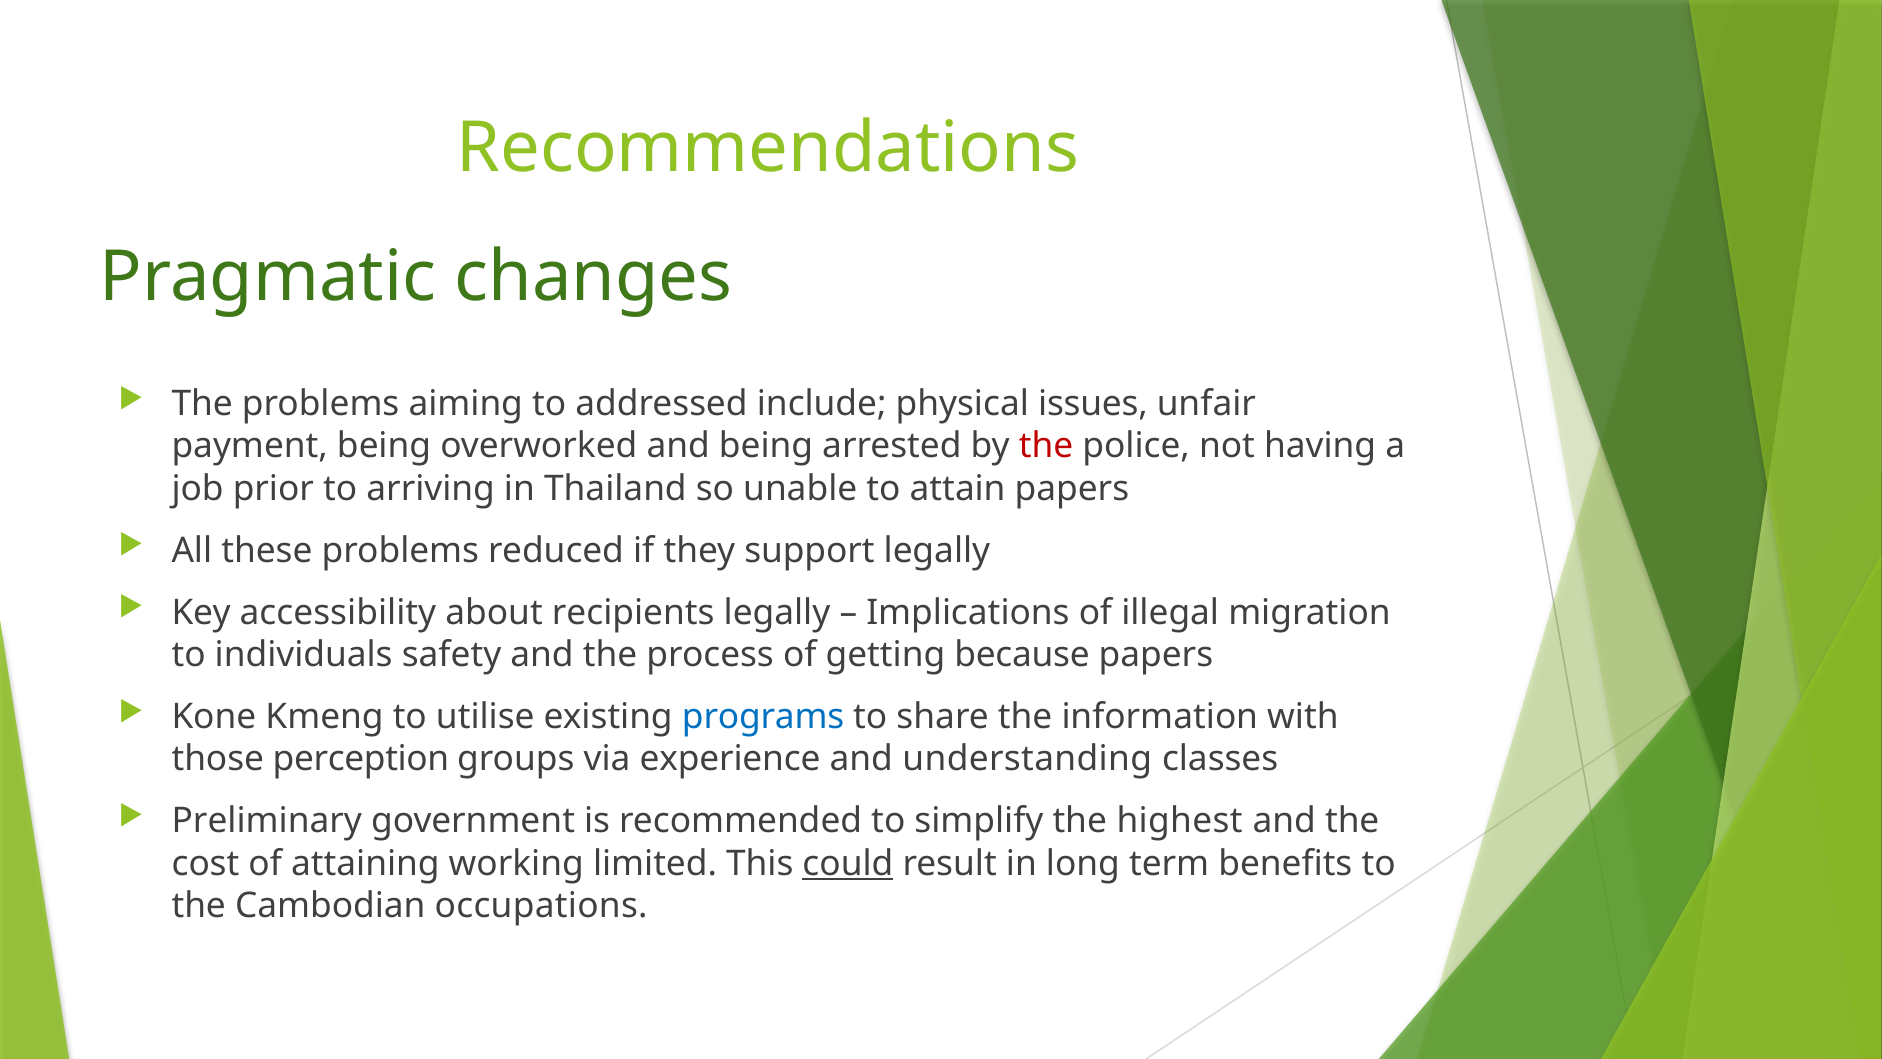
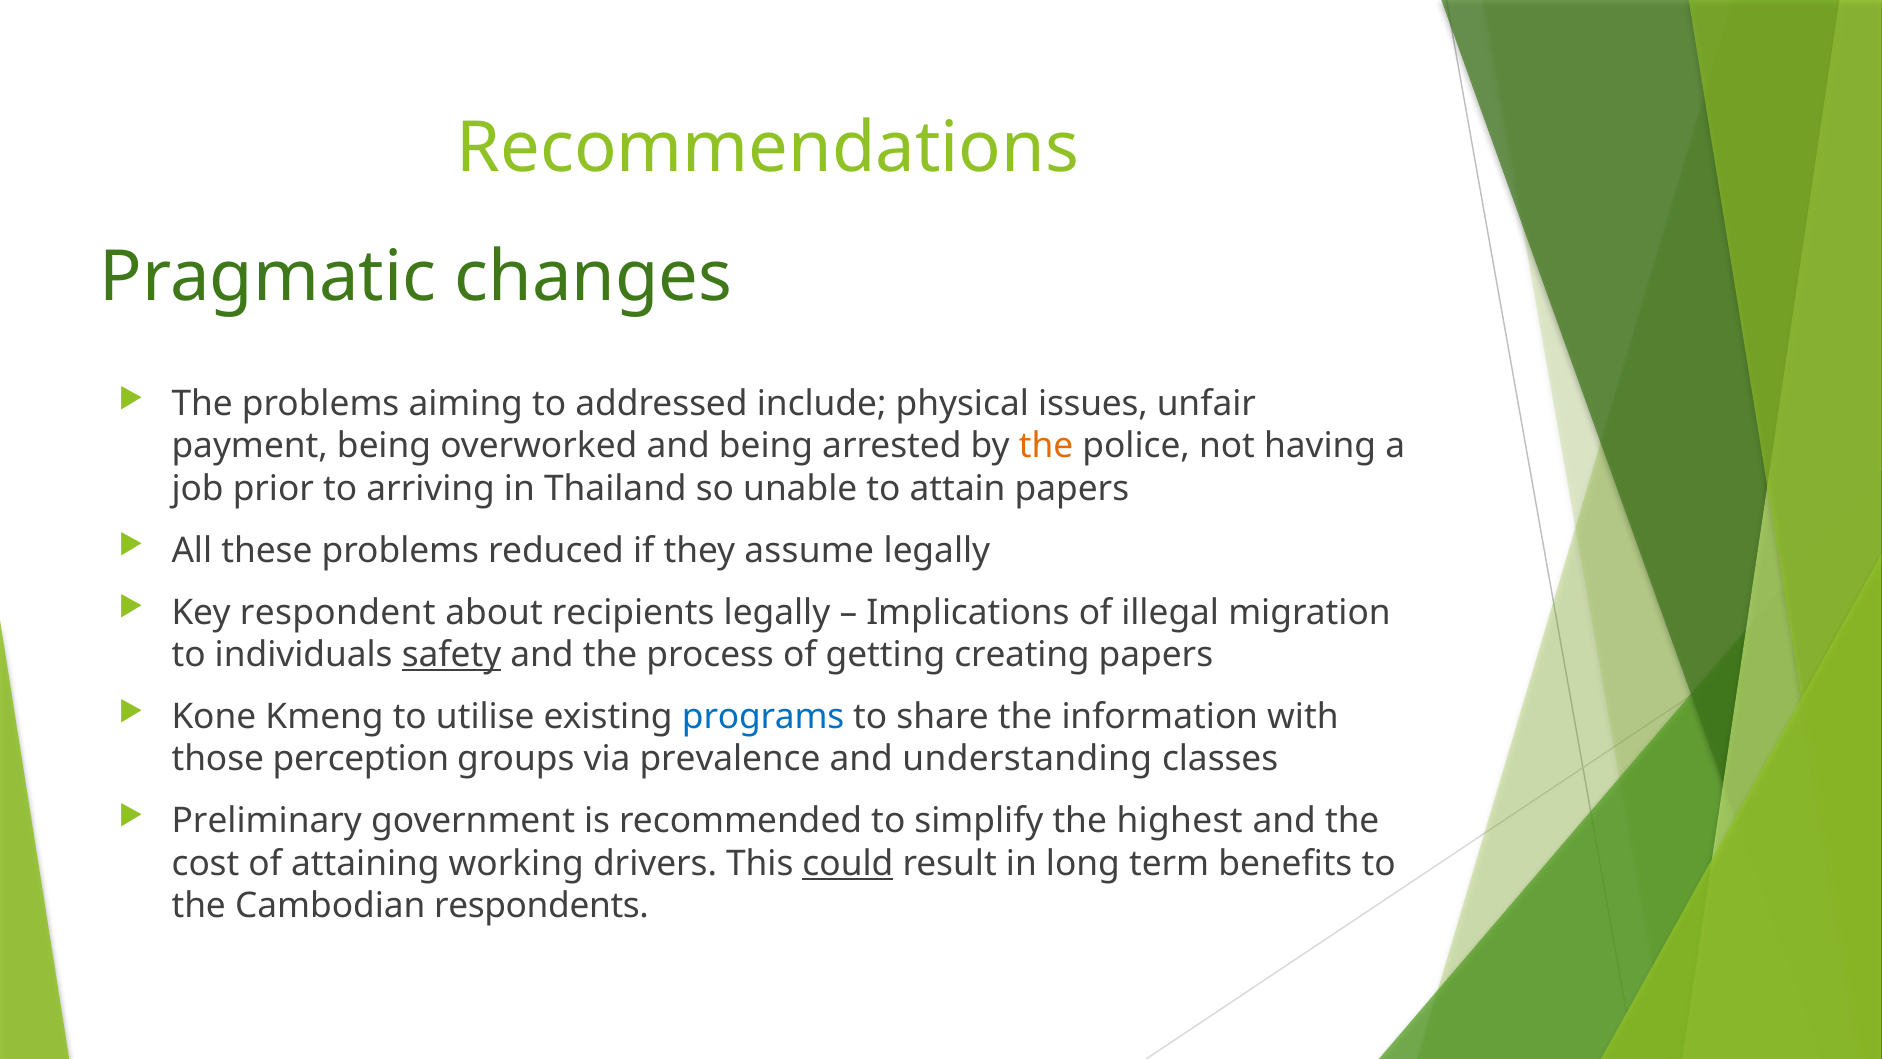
the at (1046, 446) colour: red -> orange
support: support -> assume
accessibility: accessibility -> respondent
safety underline: none -> present
because: because -> creating
experience: experience -> prevalence
limited: limited -> drivers
occupations: occupations -> respondents
